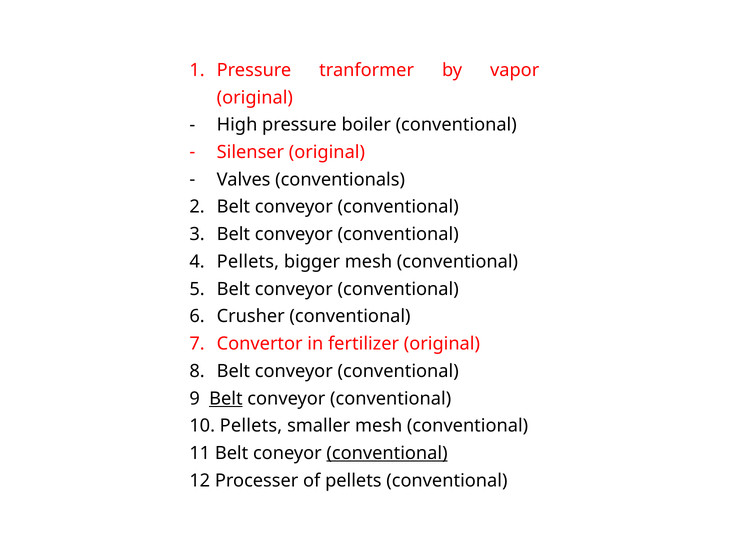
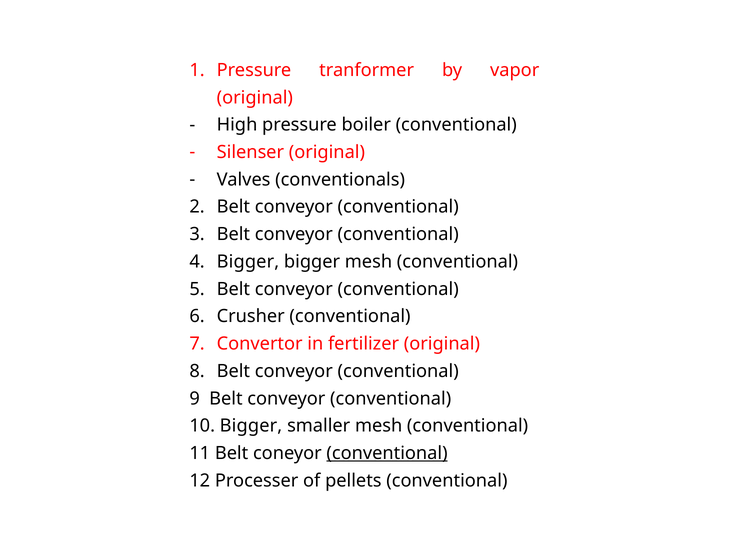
Pellets at (248, 262): Pellets -> Bigger
Belt at (226, 398) underline: present -> none
10 Pellets: Pellets -> Bigger
